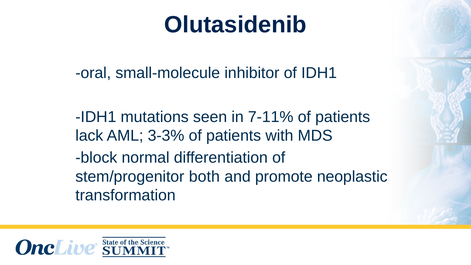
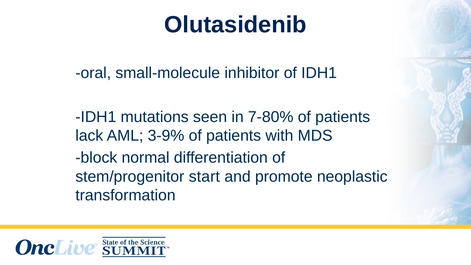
7-11%: 7-11% -> 7-80%
3-3%: 3-3% -> 3-9%
both: both -> start
